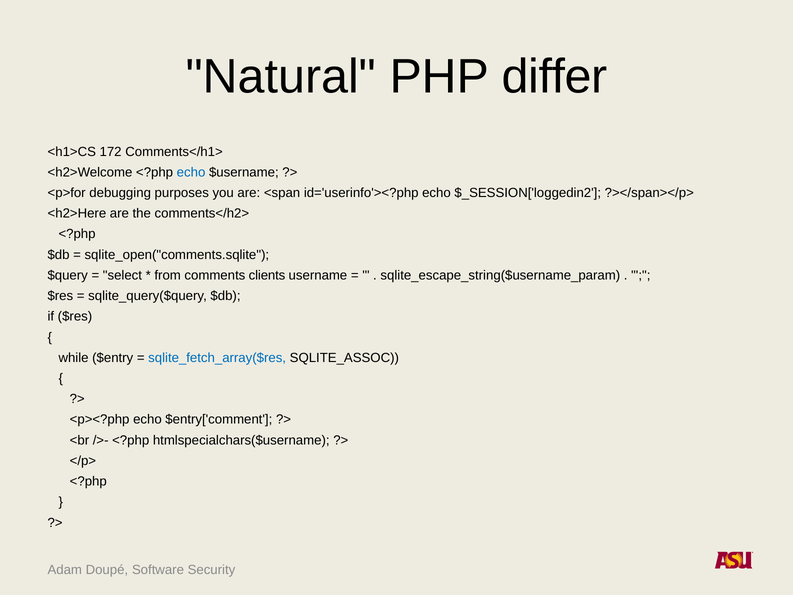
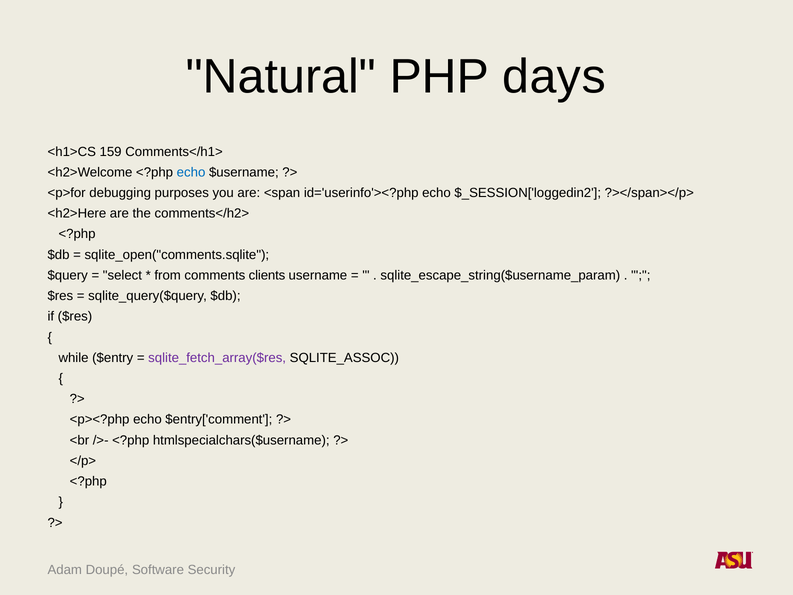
differ: differ -> days
172: 172 -> 159
sqlite_fetch_array($res colour: blue -> purple
